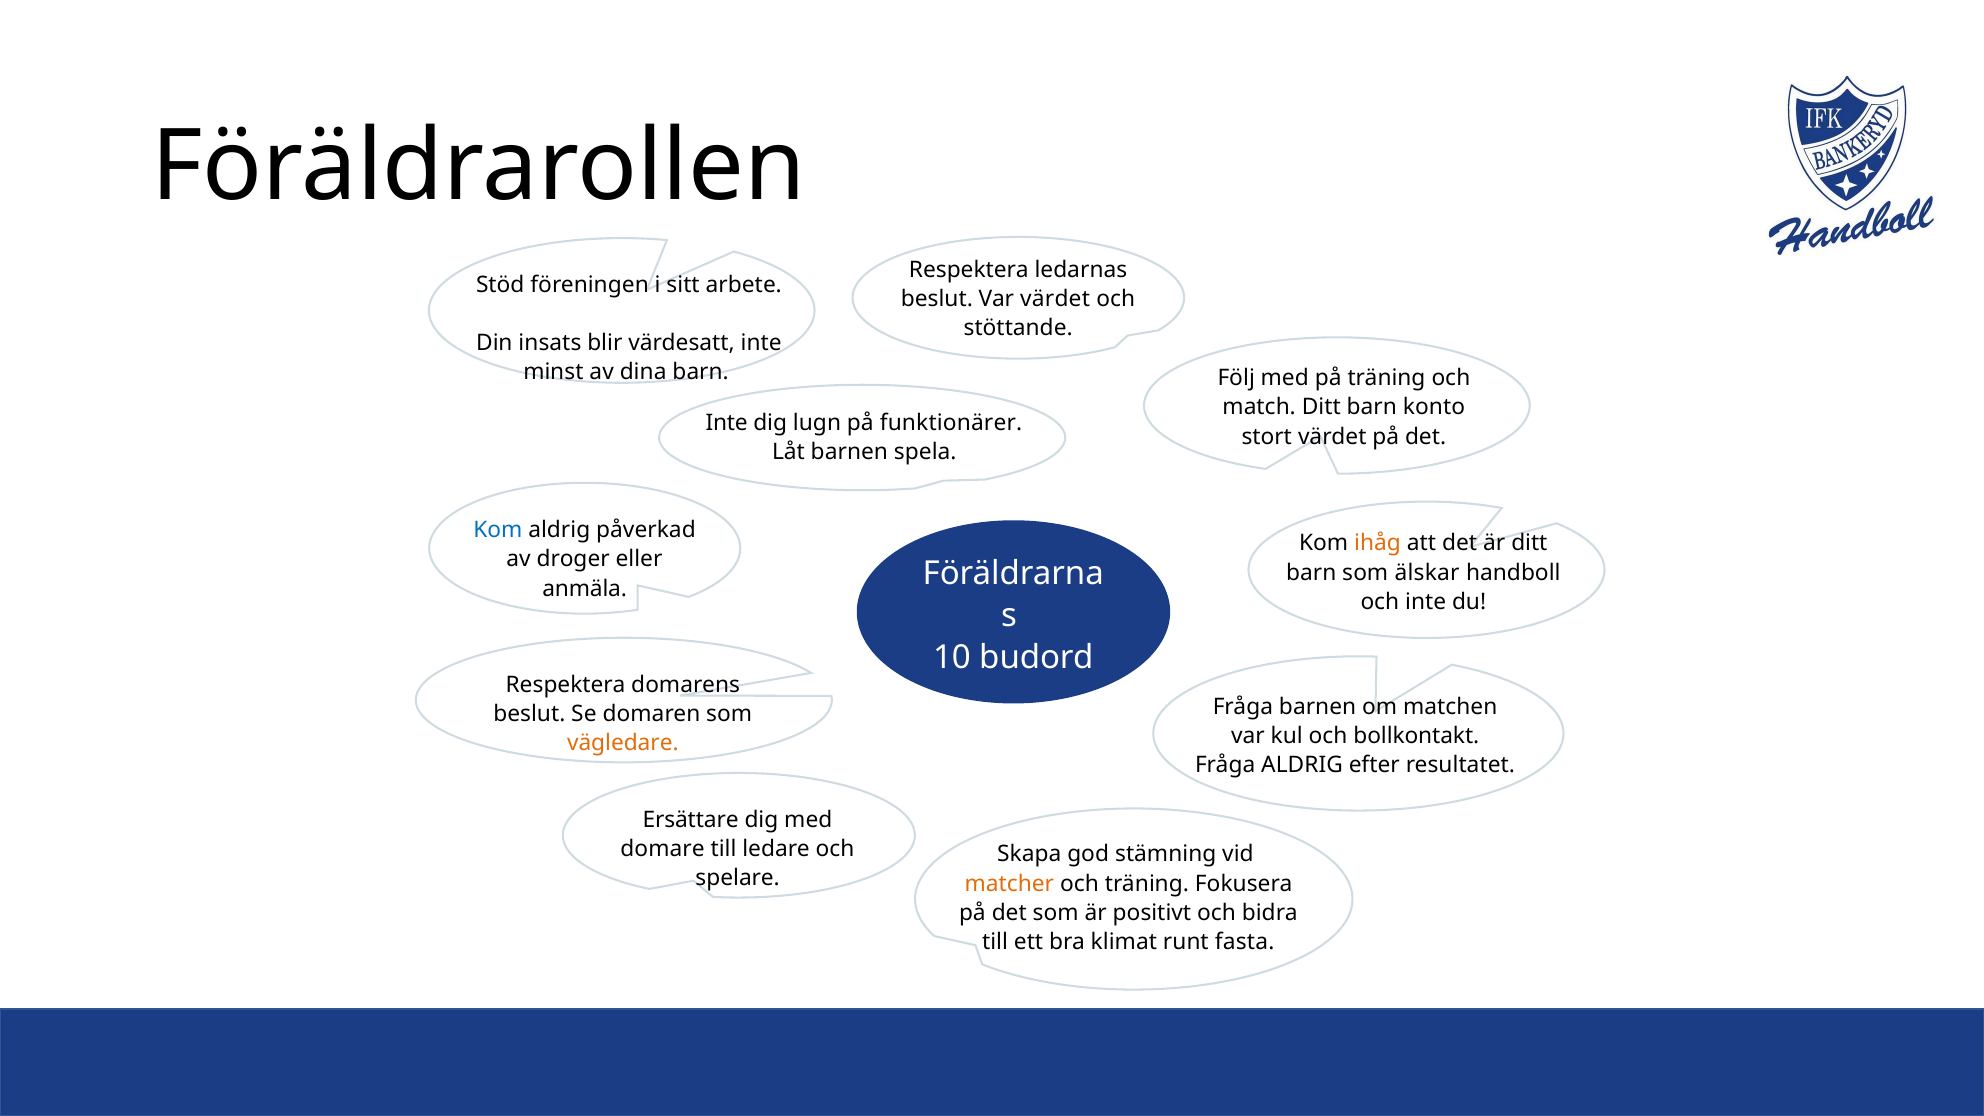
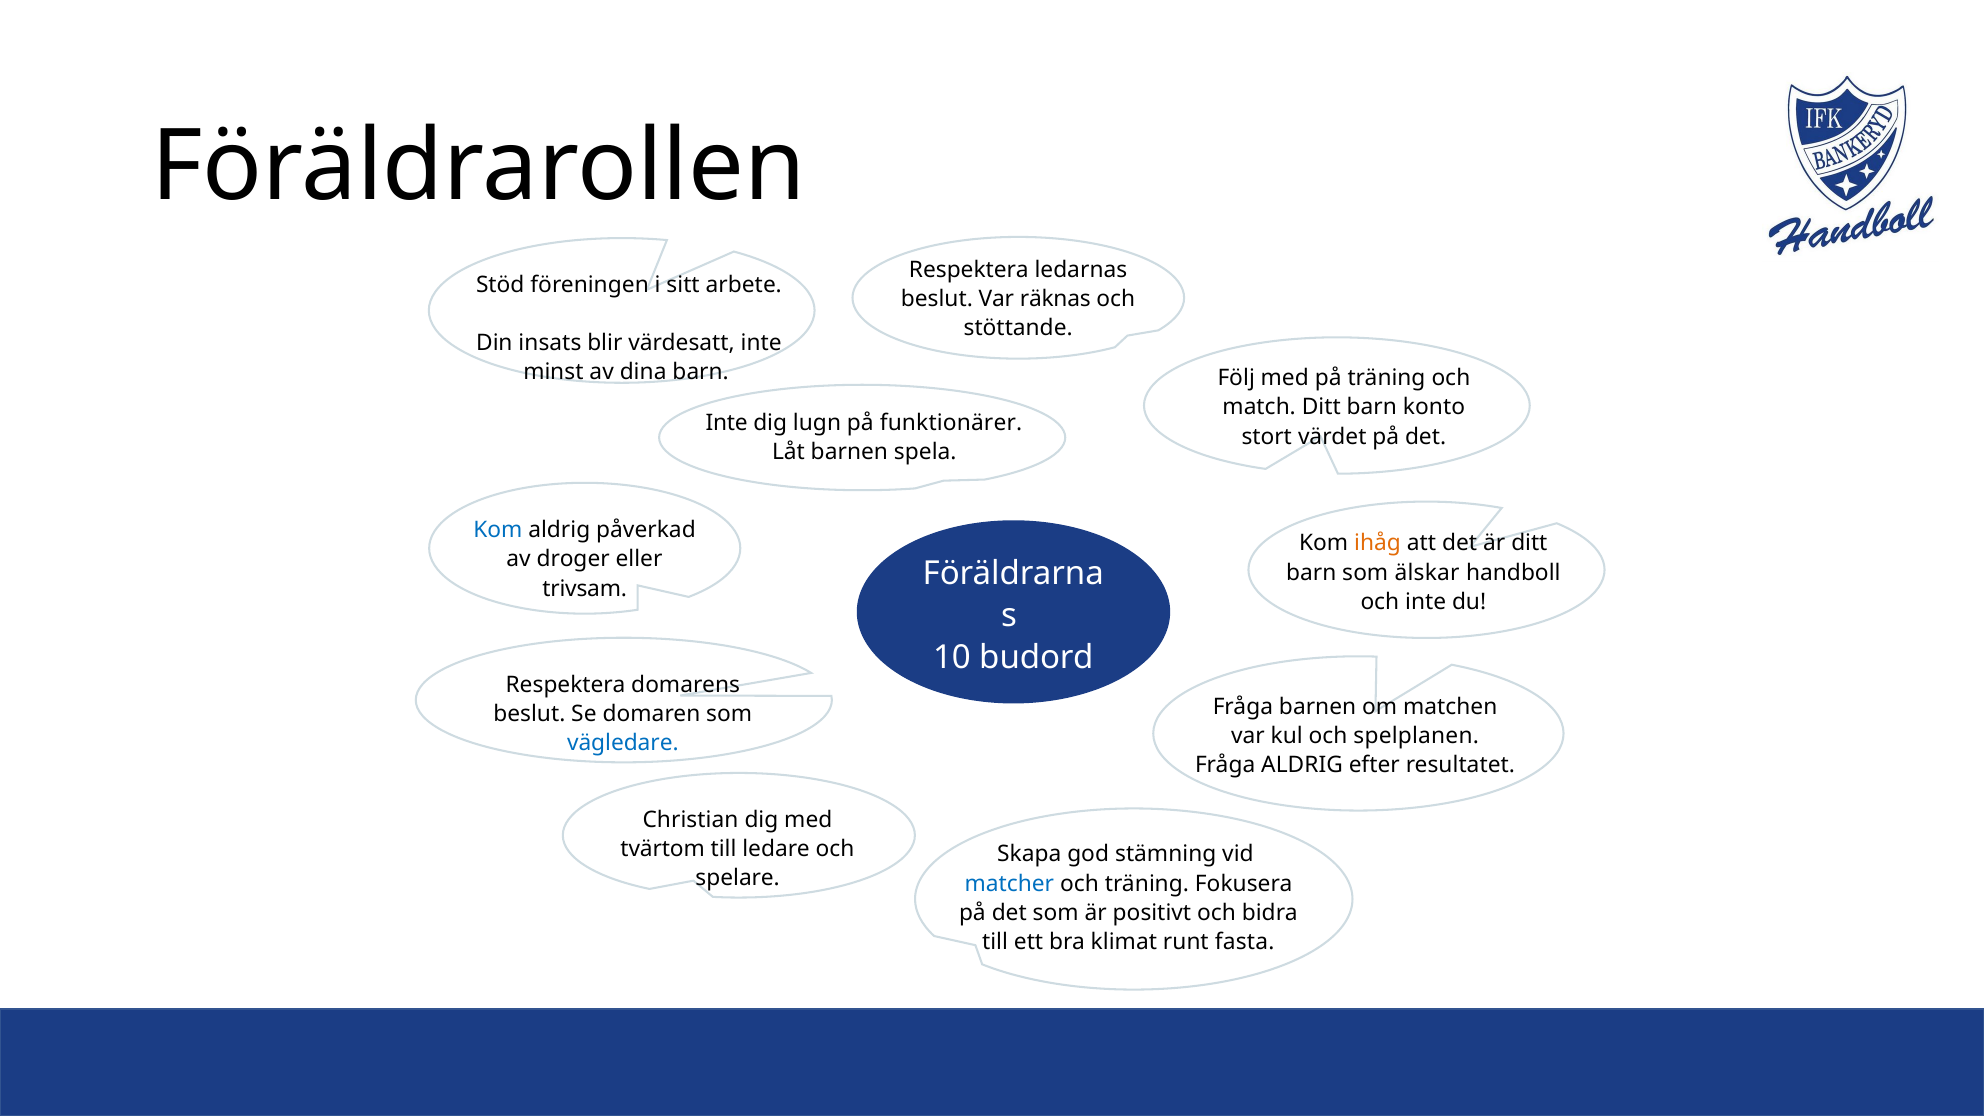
Var värdet: värdet -> räknas
anmäla: anmäla -> trivsam
bollkontakt: bollkontakt -> spelplanen
vägledare colour: orange -> blue
Ersättare: Ersättare -> Christian
domare: domare -> tvärtom
matcher colour: orange -> blue
